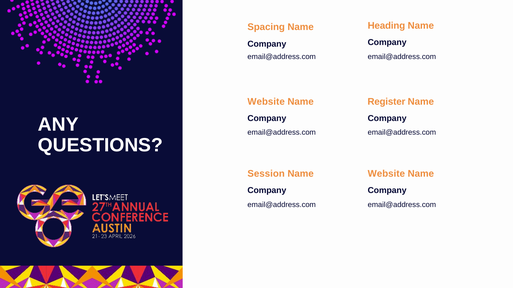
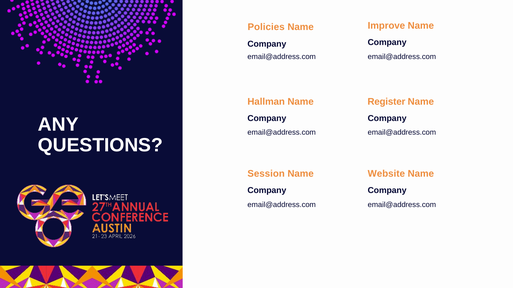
Heading: Heading -> Improve
Spacing: Spacing -> Policies
Website at (266, 102): Website -> Hallman
